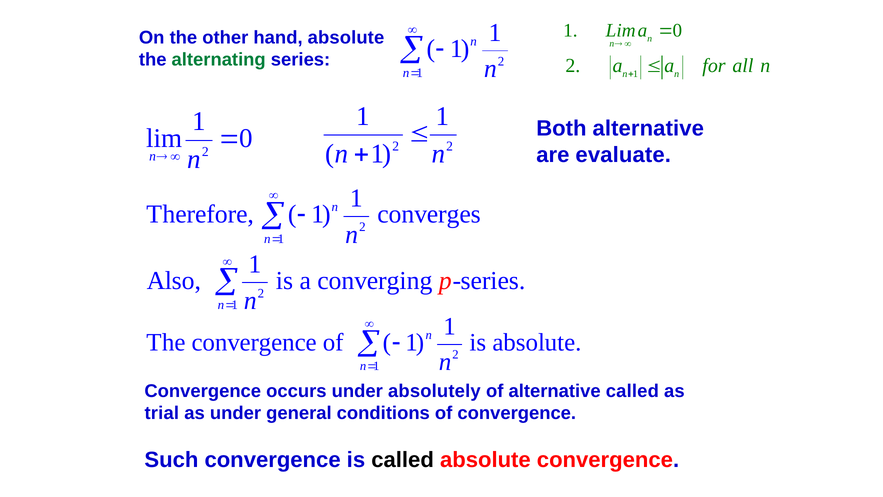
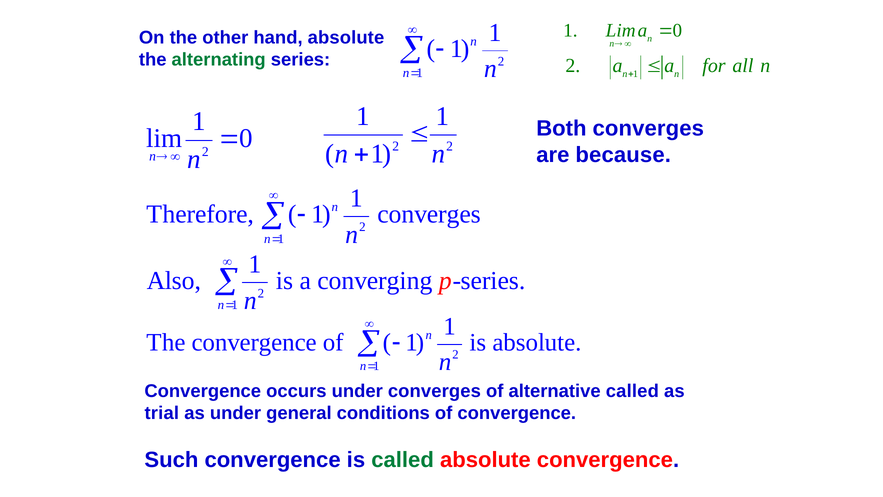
Both alternative: alternative -> converges
evaluate: evaluate -> because
under absolutely: absolutely -> converges
called at (403, 460) colour: black -> green
